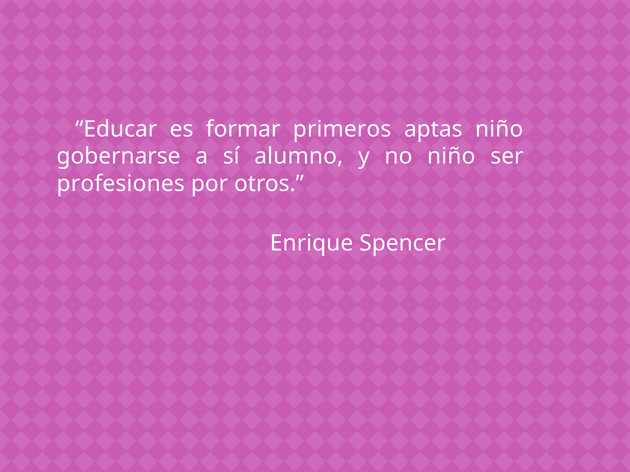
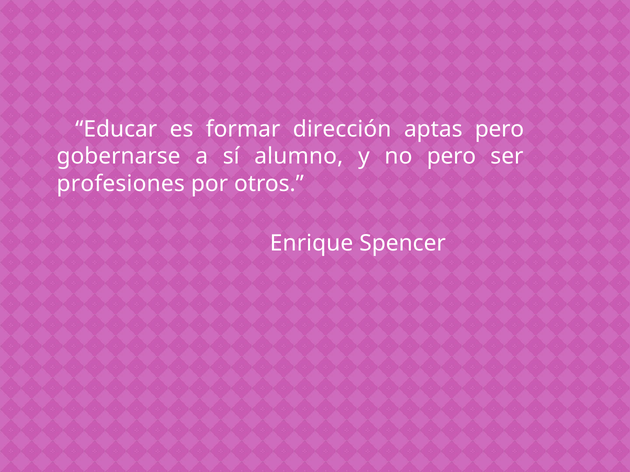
primeros: primeros -> dirección
aptas niño: niño -> pero
no niño: niño -> pero
